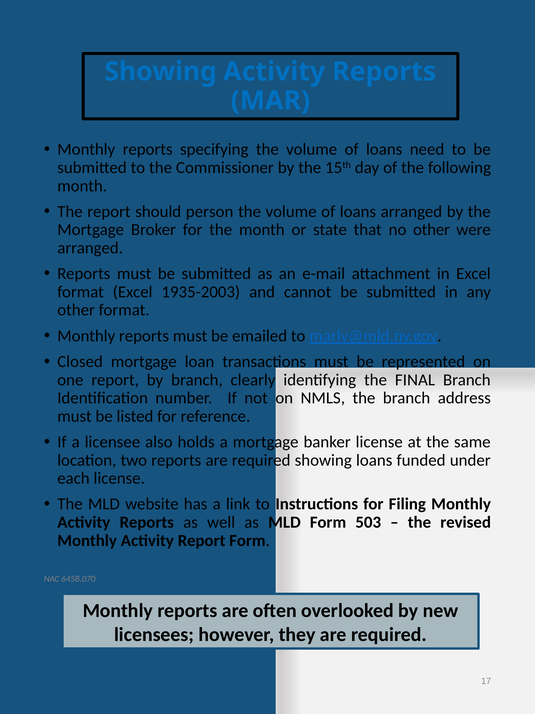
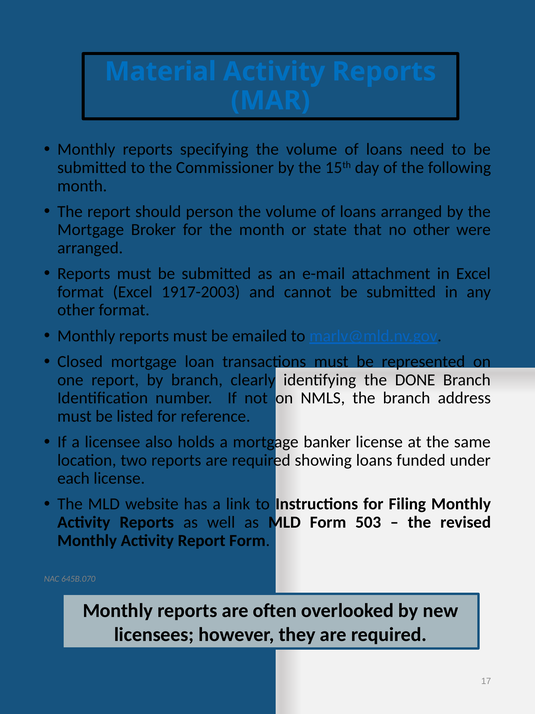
Showing at (161, 72): Showing -> Material
1935-2003: 1935-2003 -> 1917-2003
FINAL: FINAL -> DONE
